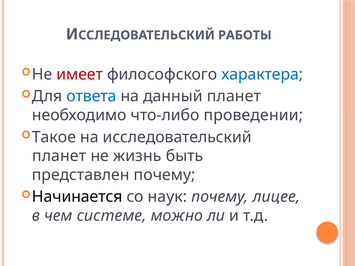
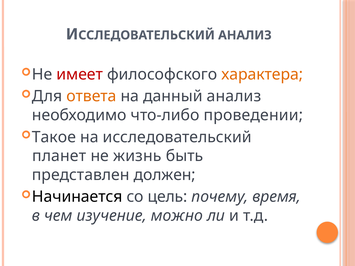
РАБОТЫ at (245, 35): РАБОТЫ -> АНАЛИЗ
характера colour: blue -> orange
ответа colour: blue -> orange
данный планет: планет -> анализ
представлен почему: почему -> должен
наук: наук -> цель
лицее: лицее -> время
системе: системе -> изучение
